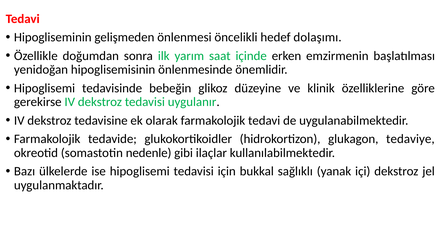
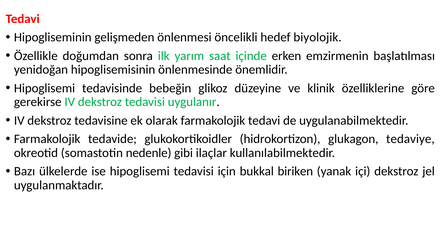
dolaşımı: dolaşımı -> biyolojik
sağlıklı: sağlıklı -> biriken
